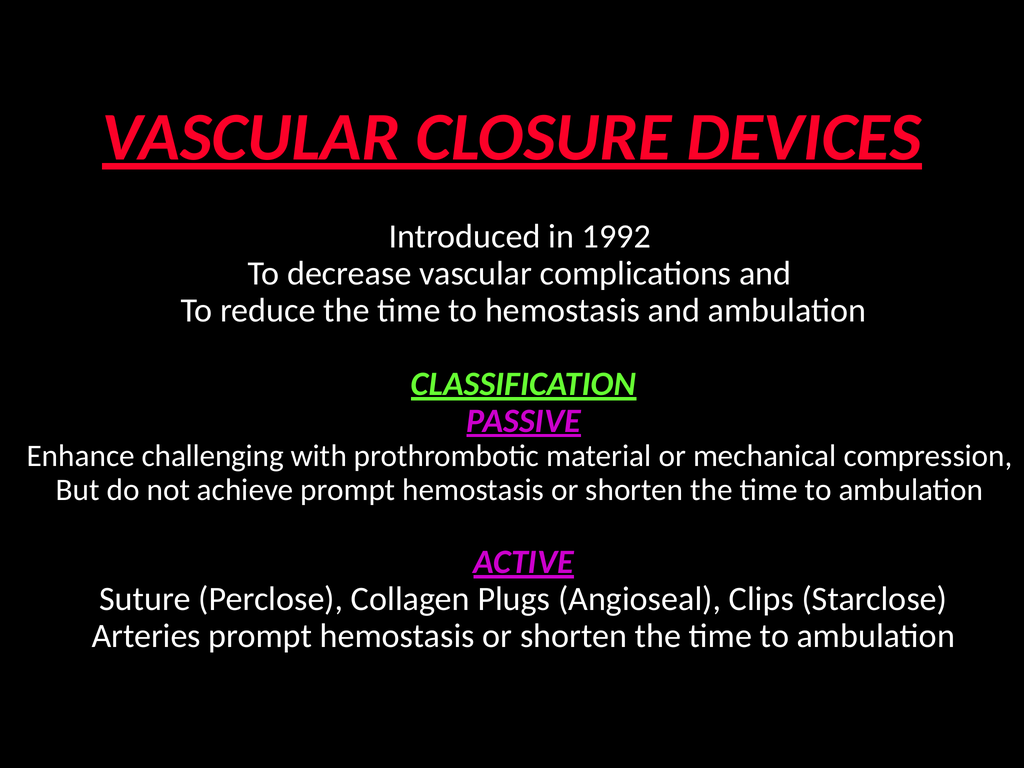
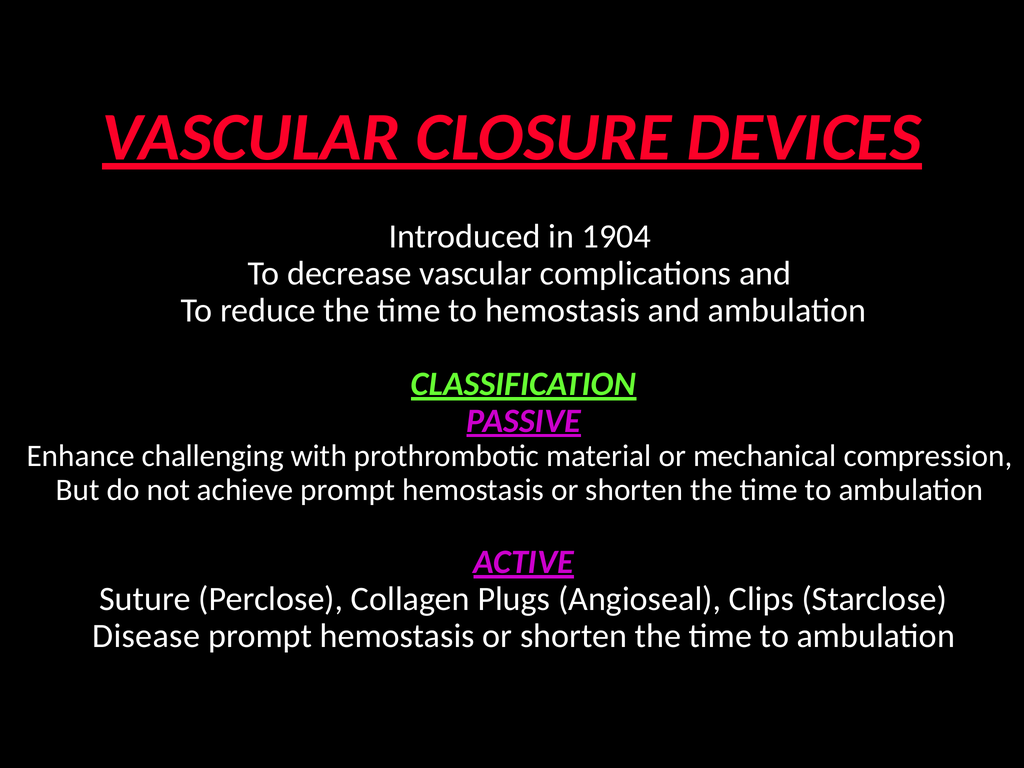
1992: 1992 -> 1904
Arteries: Arteries -> Disease
